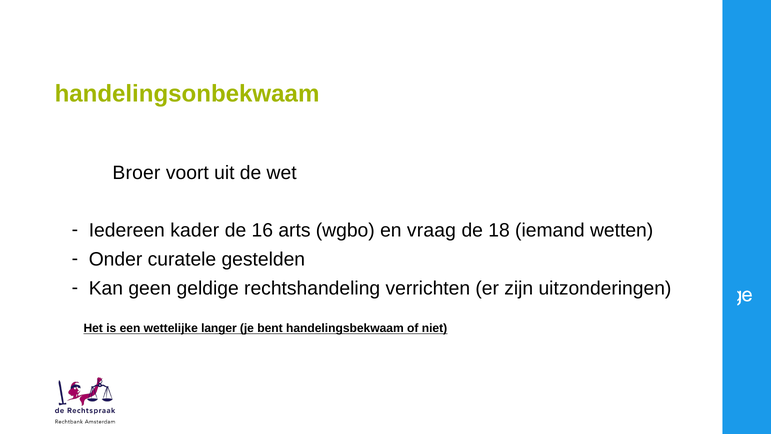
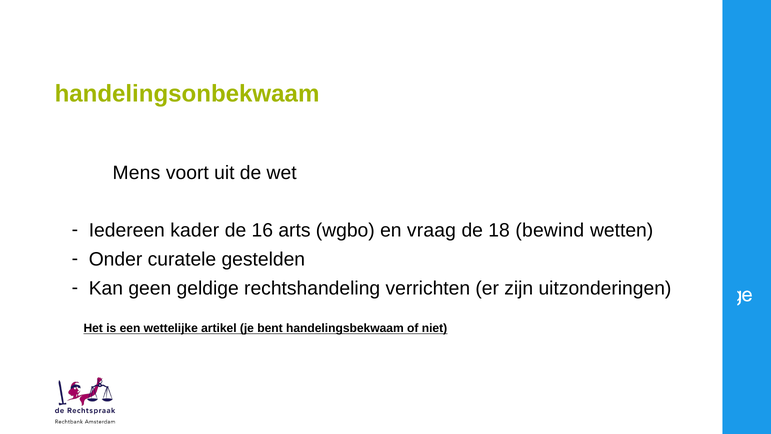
Broer: Broer -> Mens
iemand: iemand -> bewind
langer: langer -> artikel
